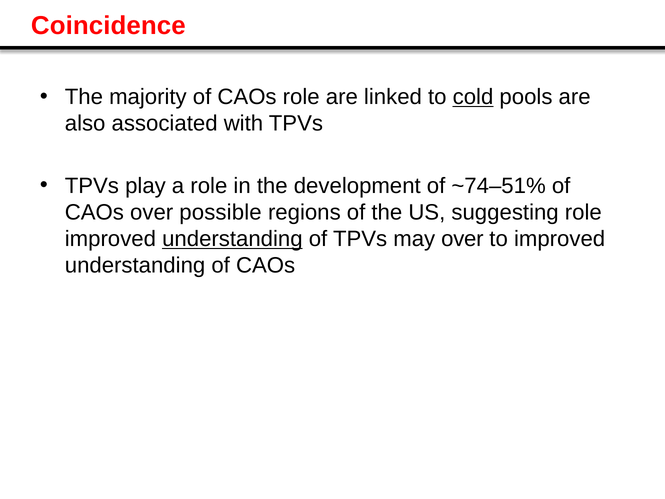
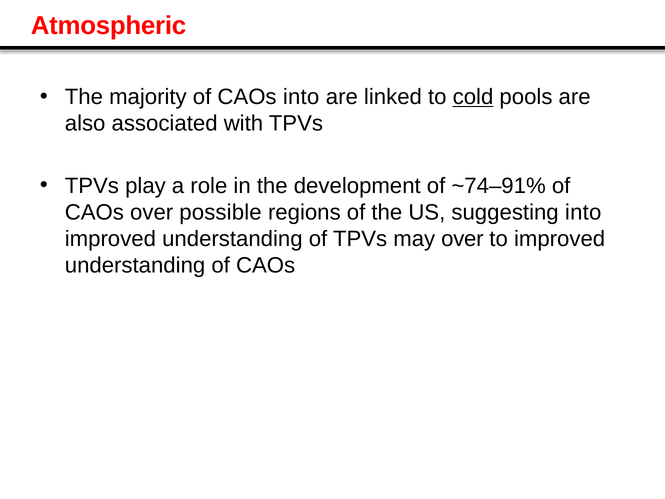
Coincidence: Coincidence -> Atmospheric
CAOs role: role -> into
~74–51%: ~74–51% -> ~74–91%
suggesting role: role -> into
understanding at (232, 239) underline: present -> none
